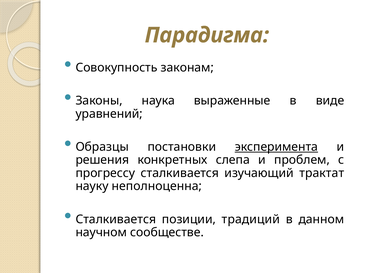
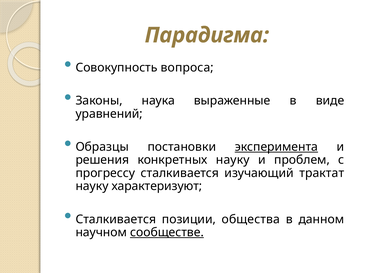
законам: законам -> вопроса
конкретных слепа: слепа -> науку
неполноценна: неполноценна -> характеризуют
традиций: традиций -> общества
сообществе underline: none -> present
